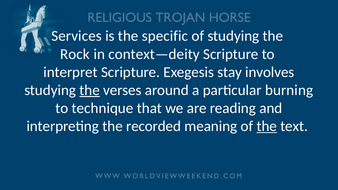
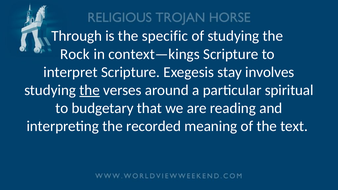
Services: Services -> Through
context—deity: context—deity -> context—kings
burning: burning -> spiritual
technique: technique -> budgetary
the at (267, 126) underline: present -> none
